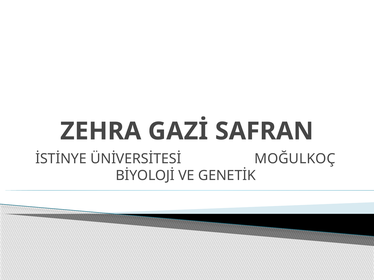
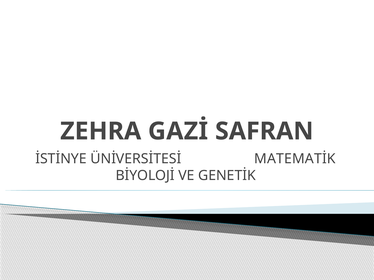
MOĞULKOÇ: MOĞULKOÇ -> MATEMATİK
